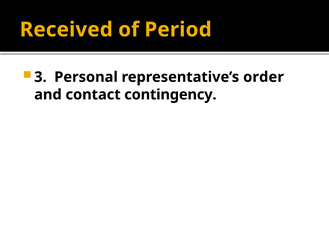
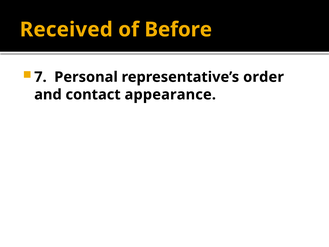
Period: Period -> Before
3: 3 -> 7
contingency: contingency -> appearance
